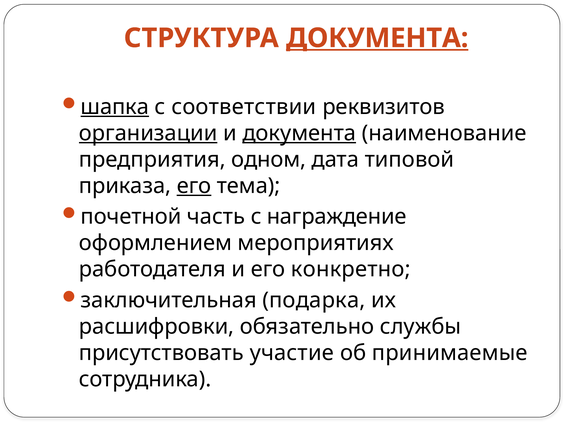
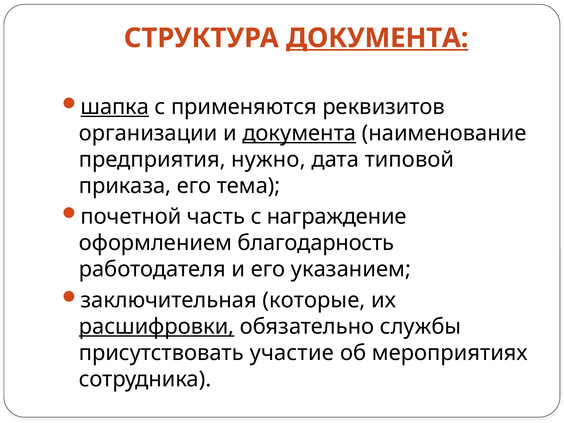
соответствии: соответствии -> применяются
организации underline: present -> none
одном: одном -> нужно
его at (194, 186) underline: present -> none
мероприятиях: мероприятиях -> благодарность
конкретно: конкретно -> указанием
подарка: подарка -> которые
расшифровки underline: none -> present
принимаемые: принимаемые -> мероприятиях
